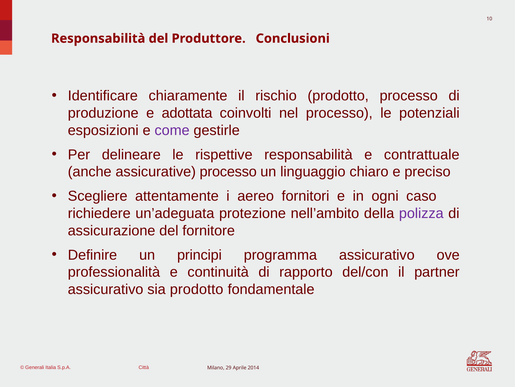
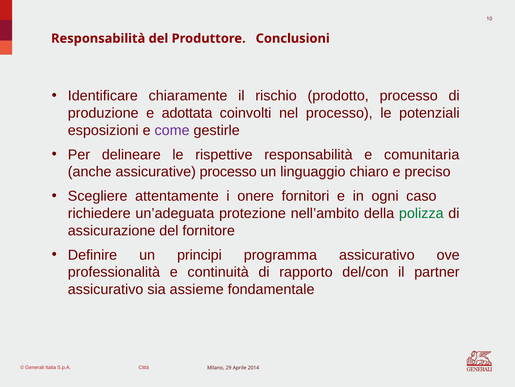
contrattuale: contrattuale -> comunitaria
aereo: aereo -> onere
polizza colour: purple -> green
sia prodotto: prodotto -> assieme
